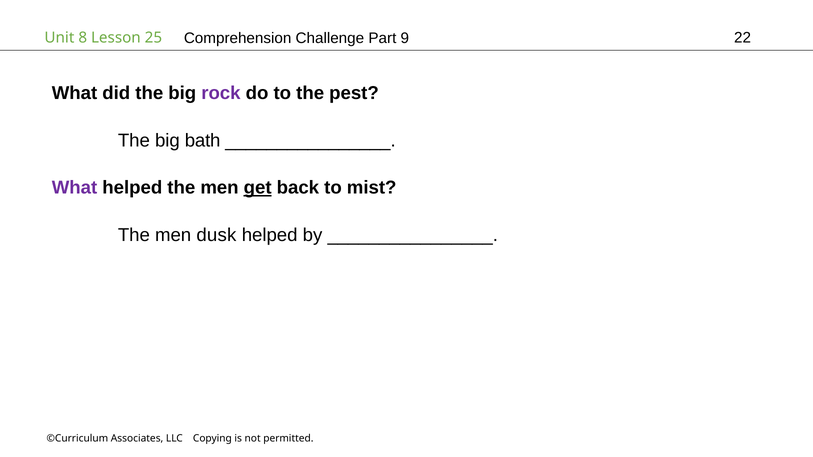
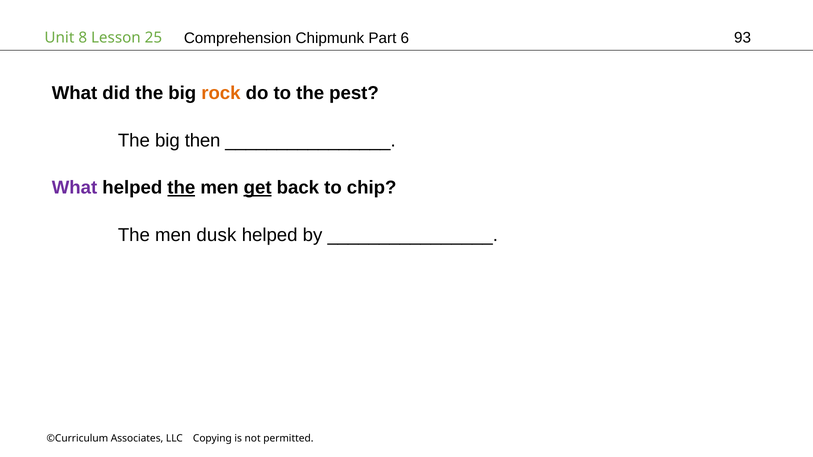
Challenge: Challenge -> Chipmunk
9: 9 -> 6
22: 22 -> 93
rock colour: purple -> orange
bath: bath -> then
the at (181, 188) underline: none -> present
mist: mist -> chip
